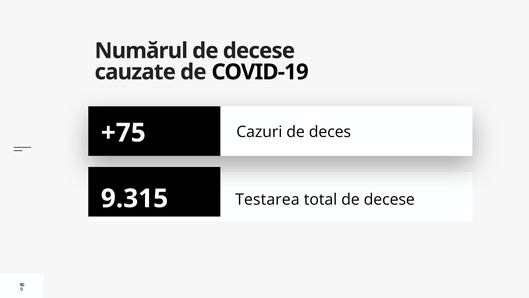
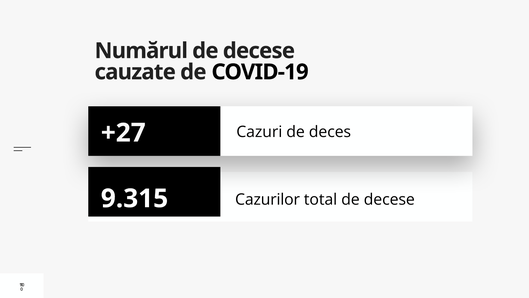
+75: +75 -> +27
Testarea: Testarea -> Cazurilor
